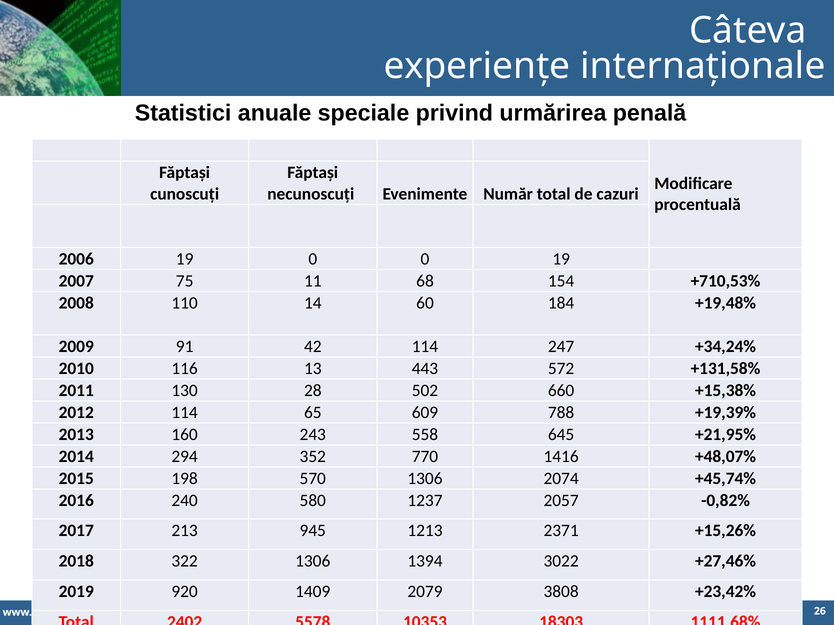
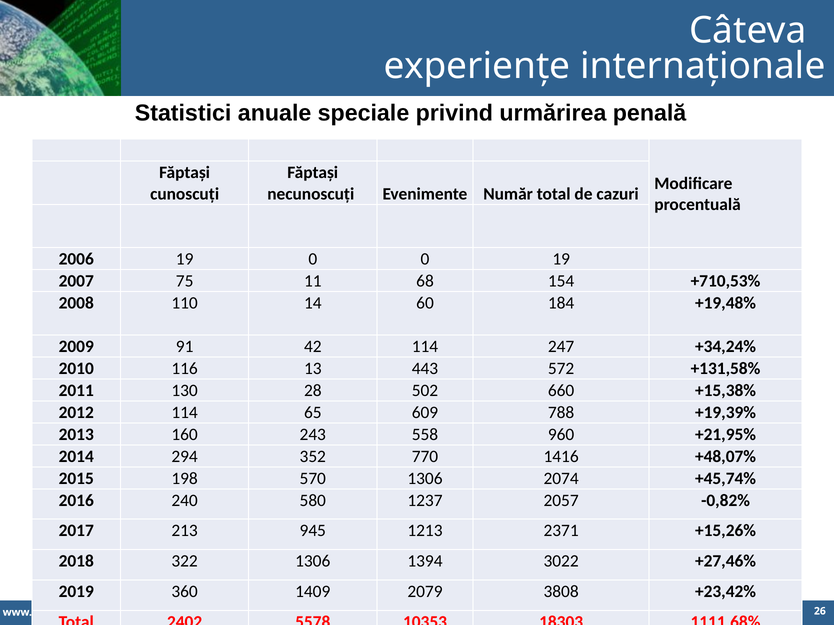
645: 645 -> 960
920: 920 -> 360
